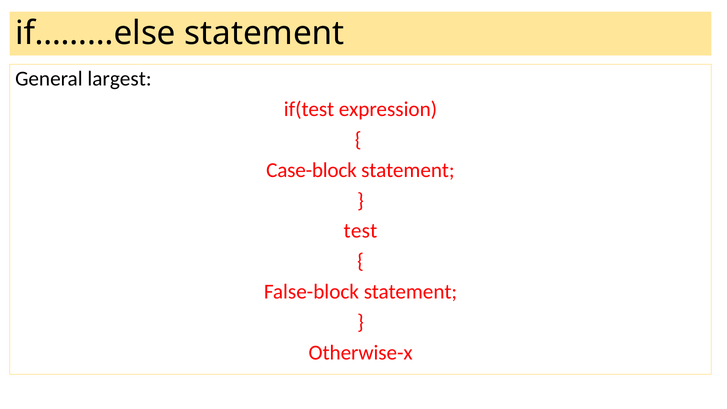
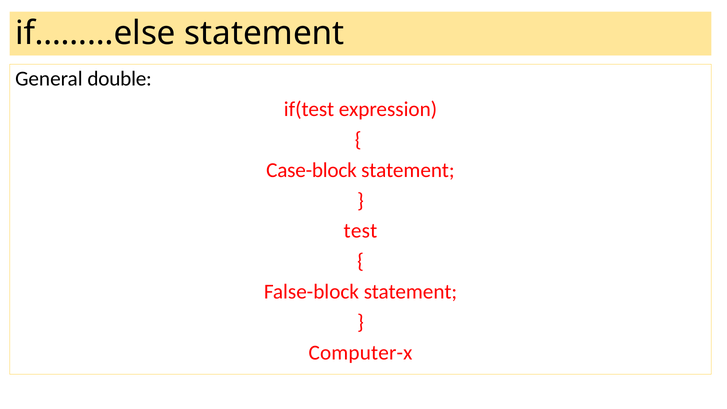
largest: largest -> double
Otherwise-x: Otherwise-x -> Computer-x
